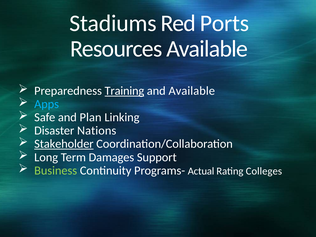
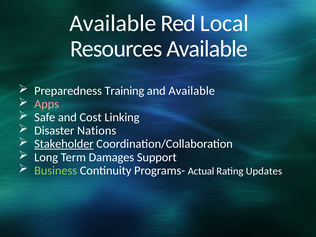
Stadiums at (113, 23): Stadiums -> Available
Ports: Ports -> Local
Training underline: present -> none
Apps colour: light blue -> pink
Plan: Plan -> Cost
Colleges: Colleges -> Updates
